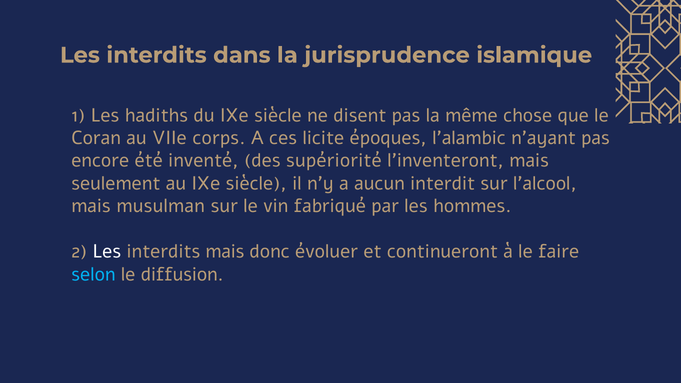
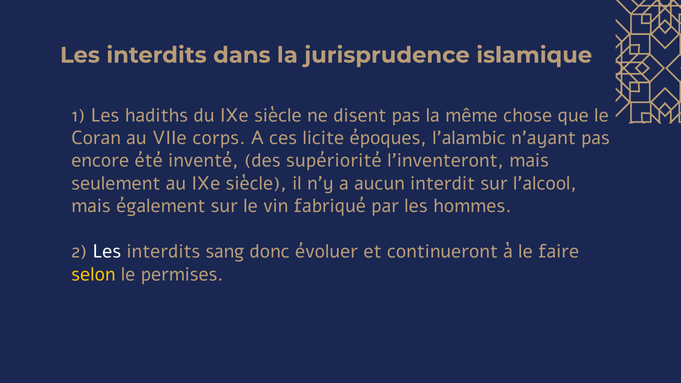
musulman: musulman -> également
interdits mais: mais -> sang
selon colour: light blue -> yellow
diffusion: diffusion -> permises
